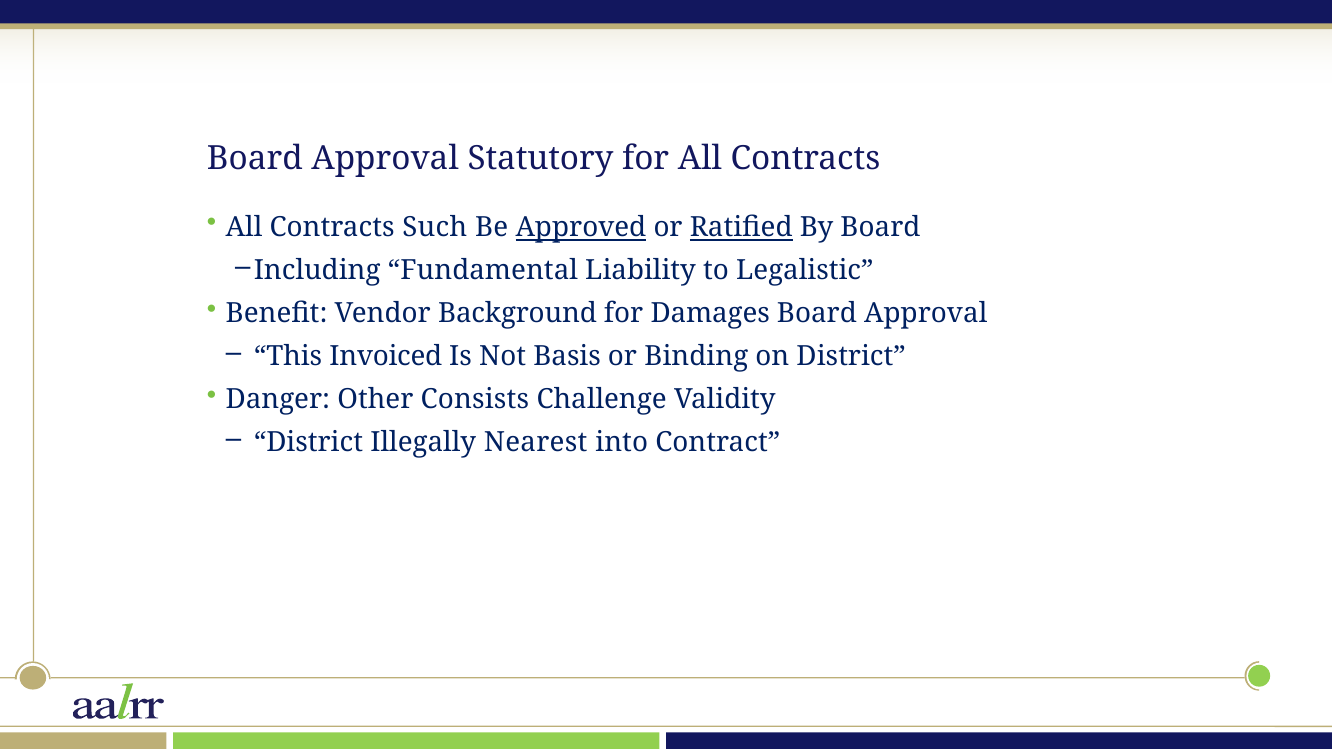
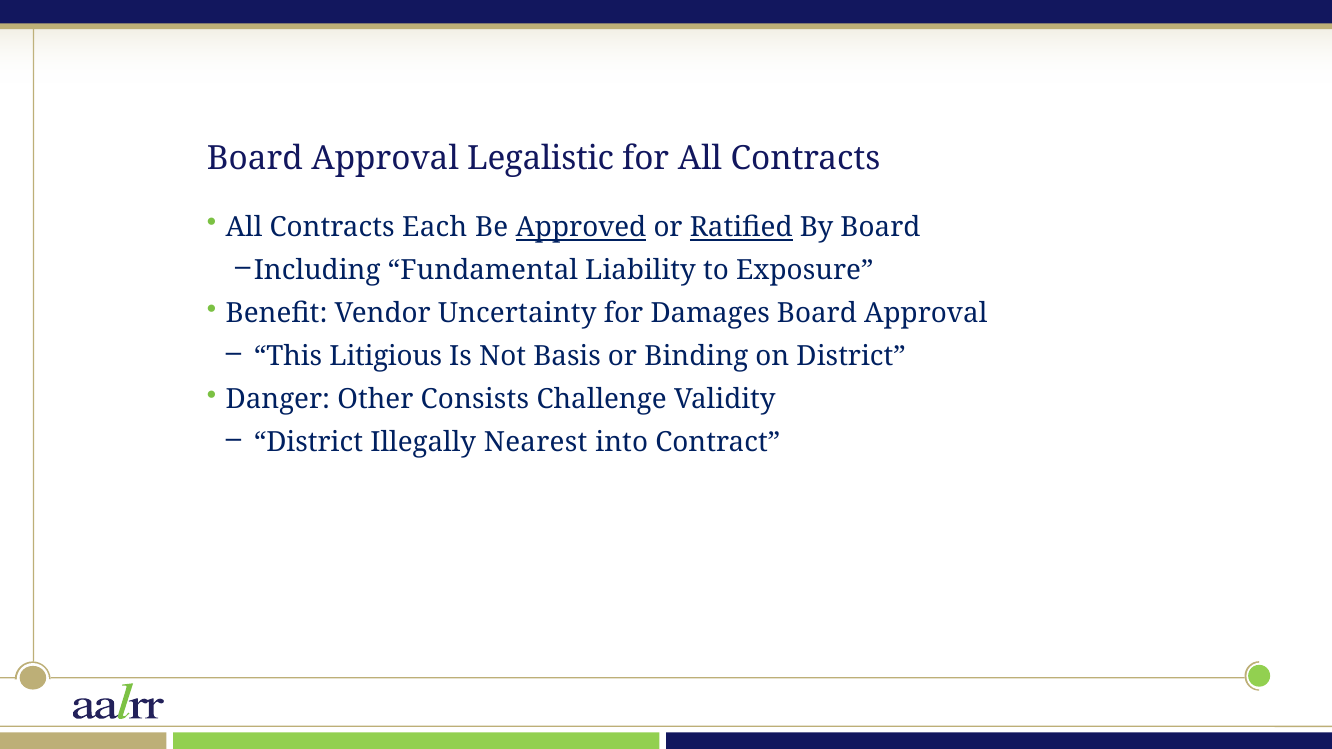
Statutory: Statutory -> Legalistic
Such: Such -> Each
Legalistic: Legalistic -> Exposure
Background: Background -> Uncertainty
Invoiced: Invoiced -> Litigious
